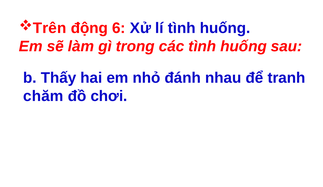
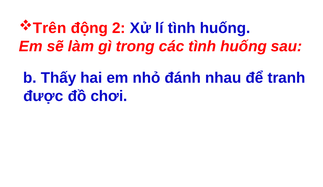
6: 6 -> 2
chăm: chăm -> được
